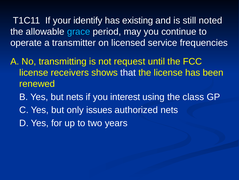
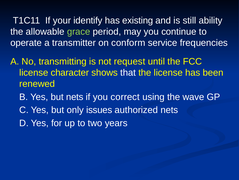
noted: noted -> ability
grace colour: light blue -> light green
licensed: licensed -> conform
receivers: receivers -> character
interest: interest -> correct
class: class -> wave
